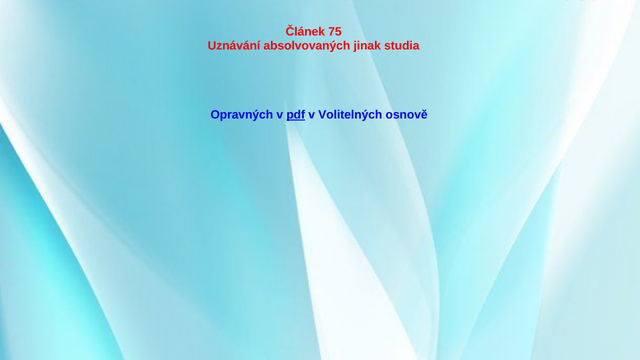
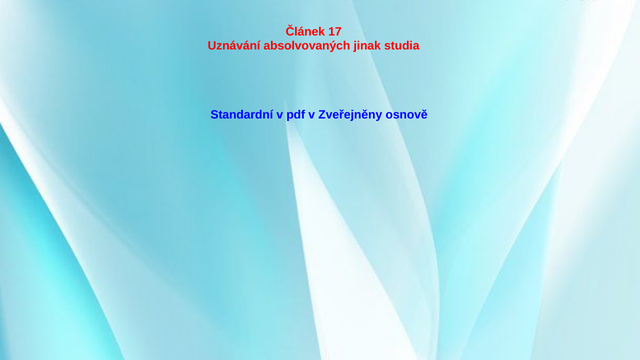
75: 75 -> 17
Opravných: Opravných -> Standardní
pdf underline: present -> none
Volitelných: Volitelných -> Zveřejněny
